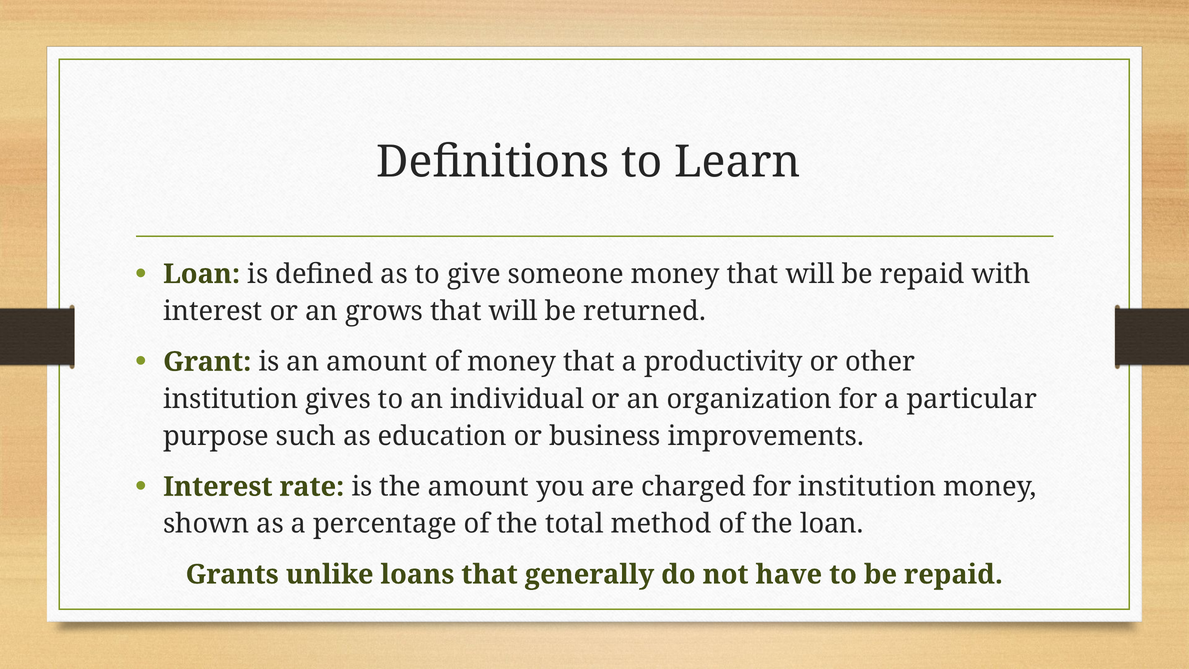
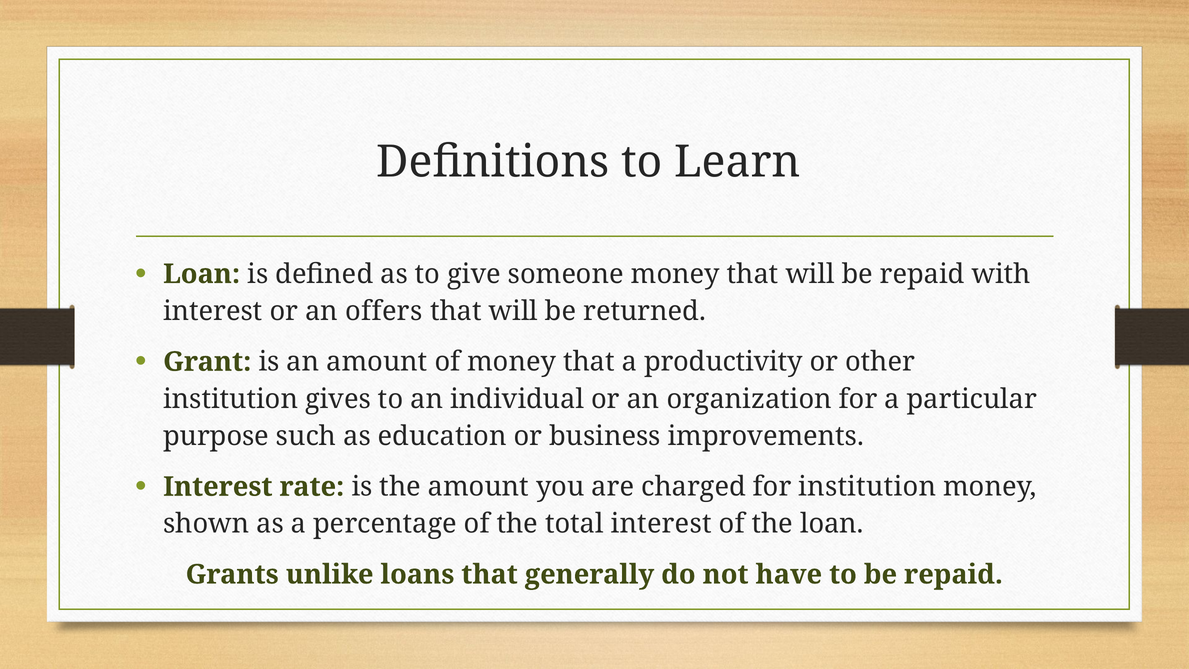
grows: grows -> offers
total method: method -> interest
